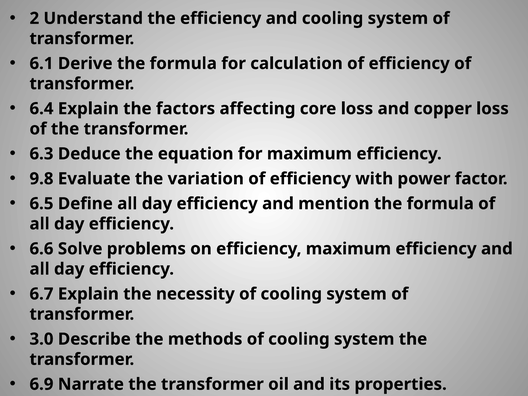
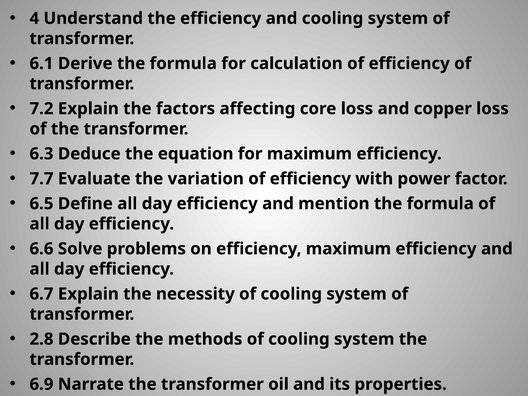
2: 2 -> 4
6.4: 6.4 -> 7.2
9.8: 9.8 -> 7.7
3.0: 3.0 -> 2.8
